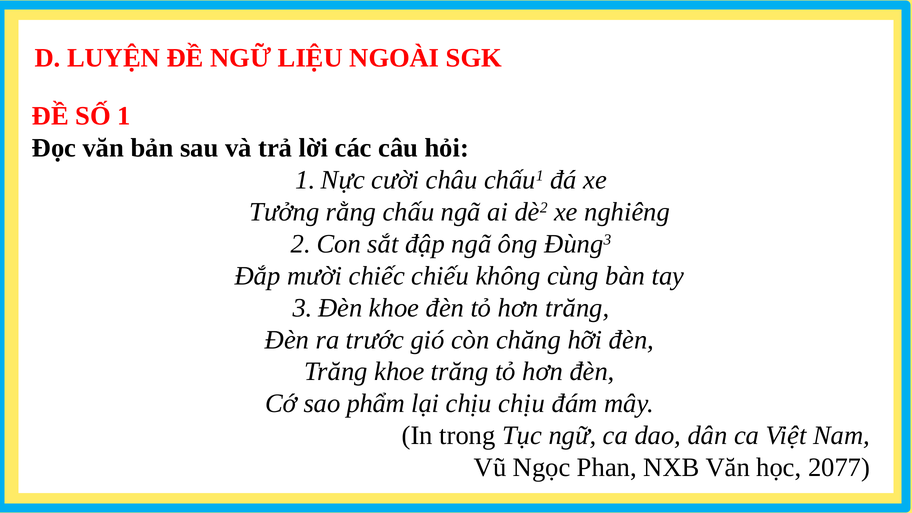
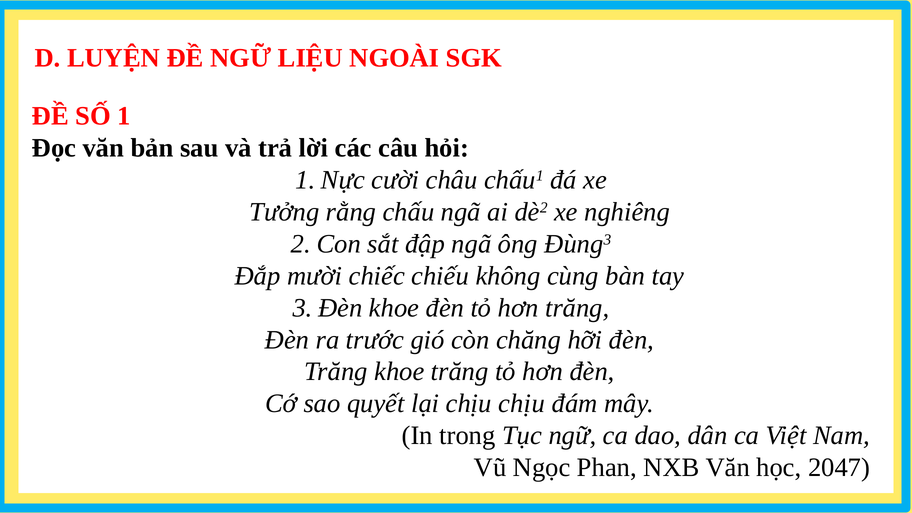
phẩm: phẩm -> quyết
2077: 2077 -> 2047
